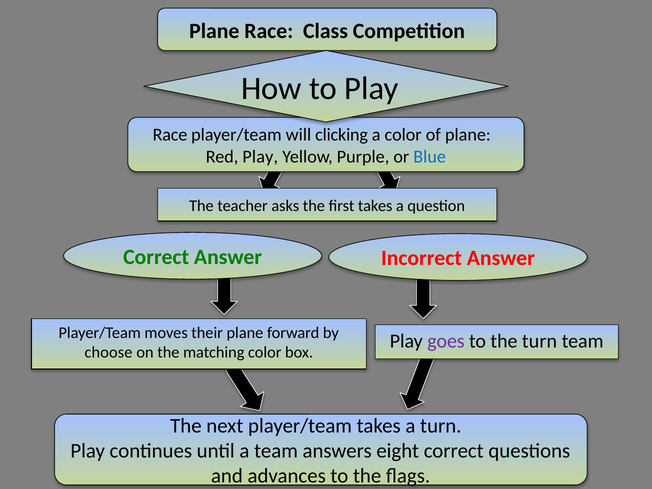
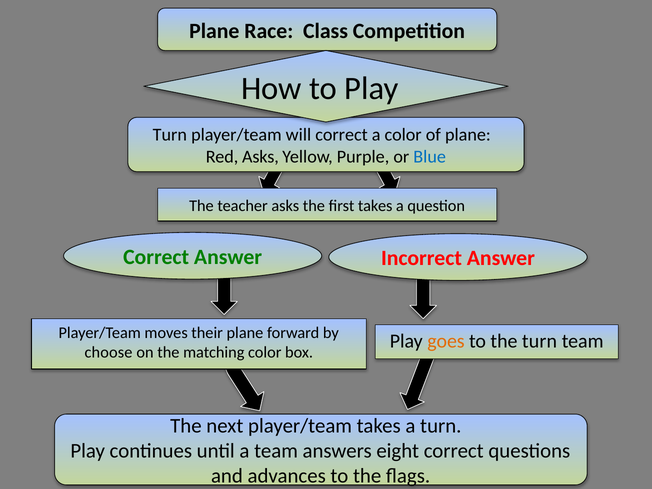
Race at (170, 135): Race -> Turn
will clicking: clicking -> correct
Red Play: Play -> Asks
goes colour: purple -> orange
